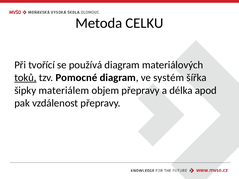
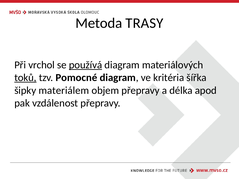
CELKU: CELKU -> TRASY
tvořící: tvořící -> vrchol
používá underline: none -> present
systém: systém -> kritéria
